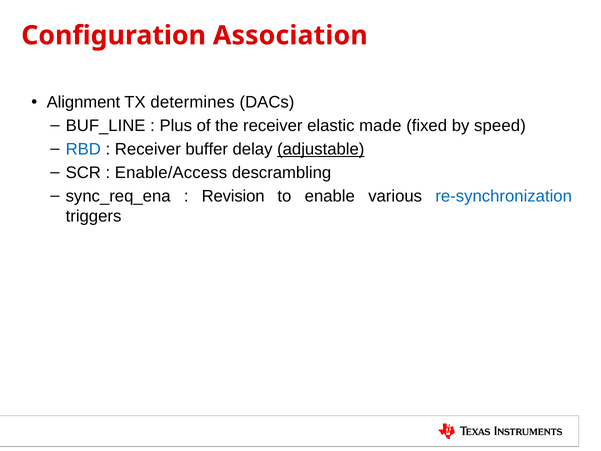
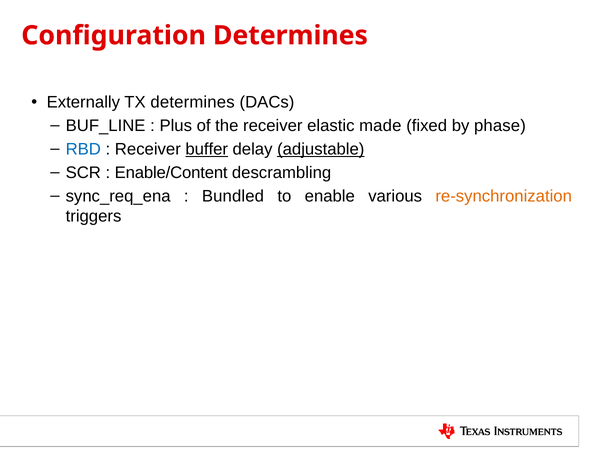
Configuration Association: Association -> Determines
Alignment: Alignment -> Externally
speed: speed -> phase
buffer underline: none -> present
Enable/Access: Enable/Access -> Enable/Content
Revision: Revision -> Bundled
re-synchronization colour: blue -> orange
